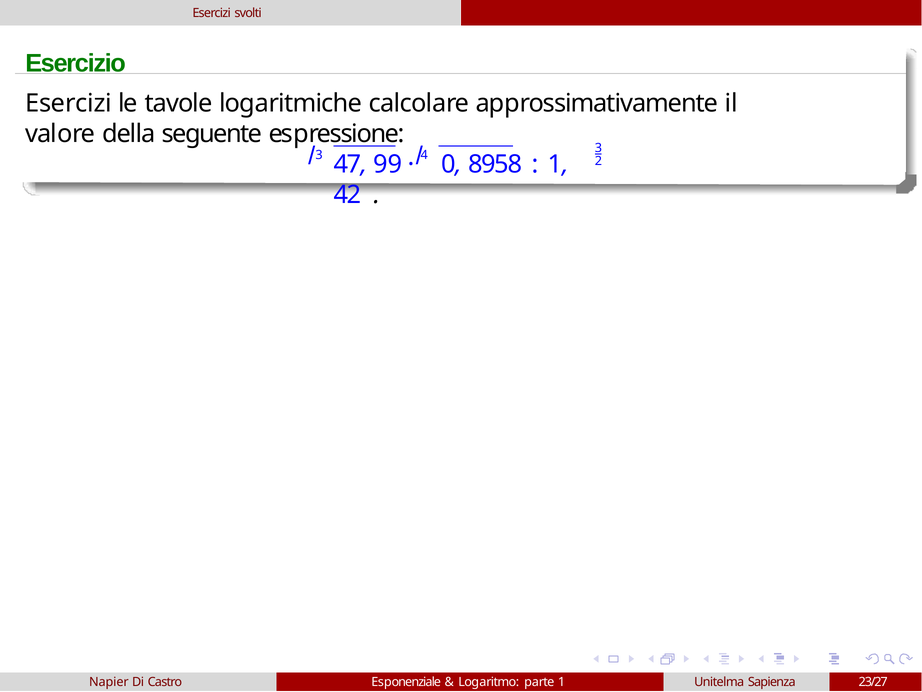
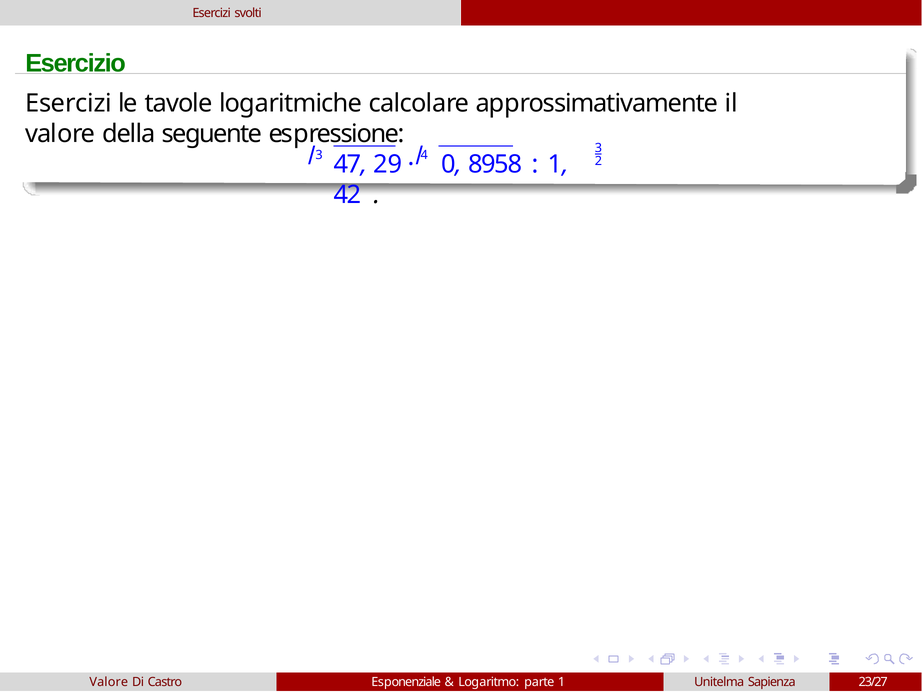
99: 99 -> 29
Napier at (109, 682): Napier -> Valore
